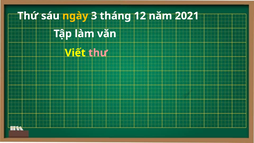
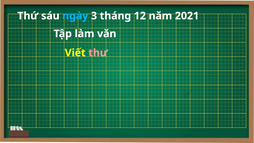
ngày colour: yellow -> light blue
